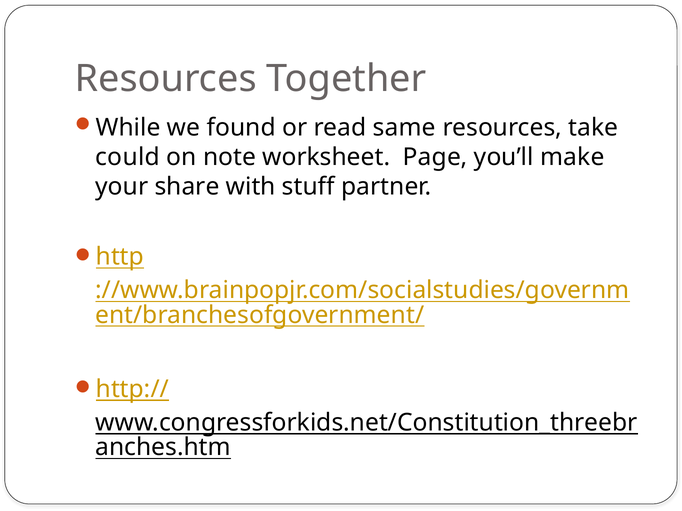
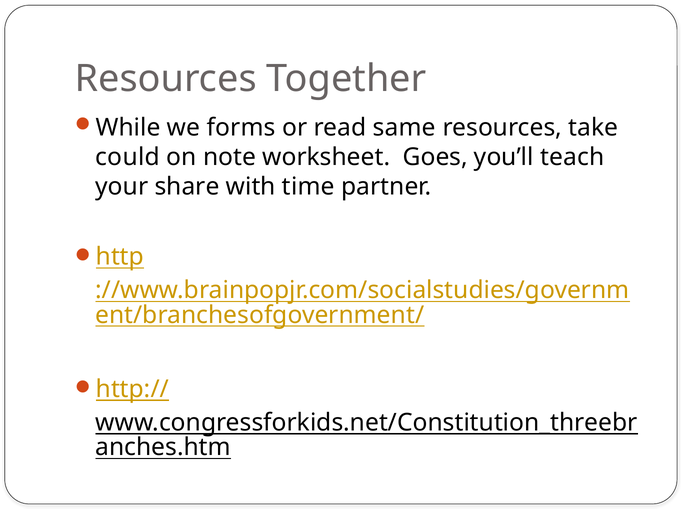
found: found -> forms
Page: Page -> Goes
make: make -> teach
stuff: stuff -> time
